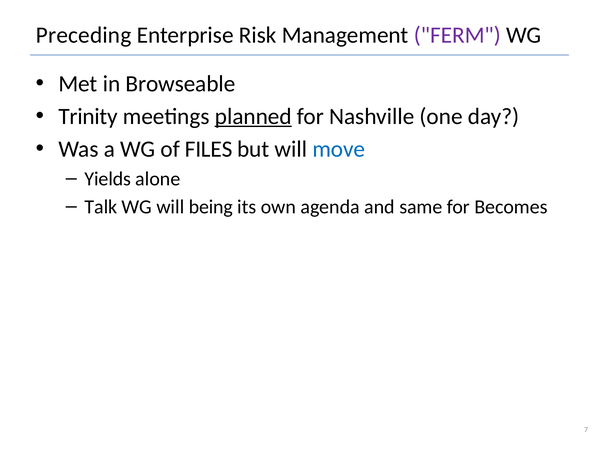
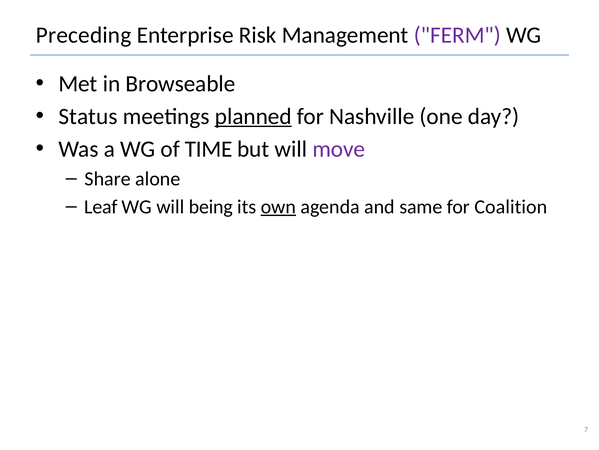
Trinity: Trinity -> Status
FILES: FILES -> TIME
move colour: blue -> purple
Yields: Yields -> Share
Talk: Talk -> Leaf
own underline: none -> present
Becomes: Becomes -> Coalition
